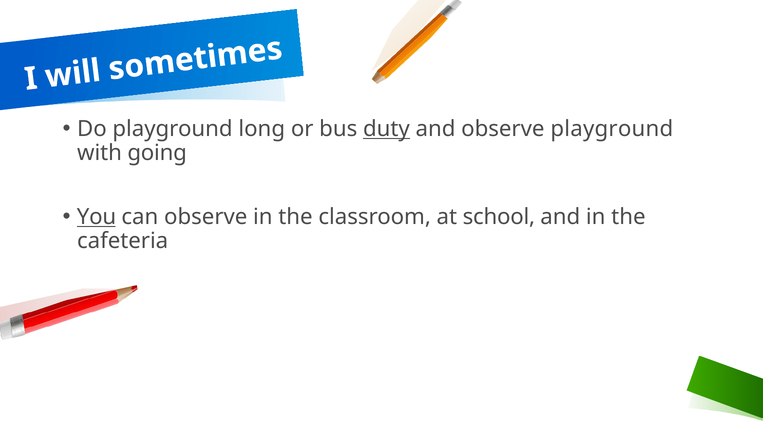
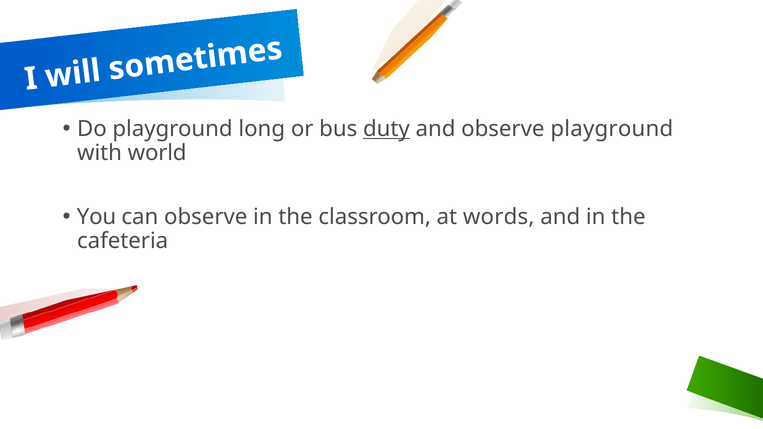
going: going -> world
You underline: present -> none
school: school -> words
